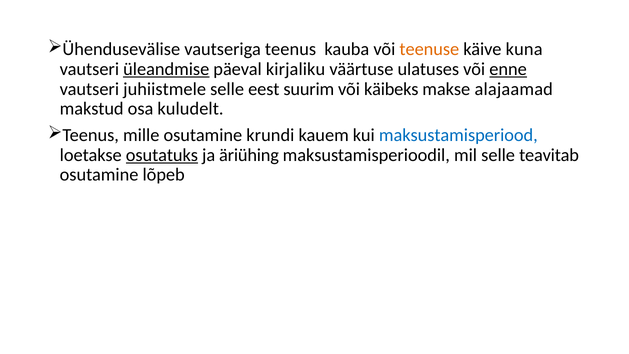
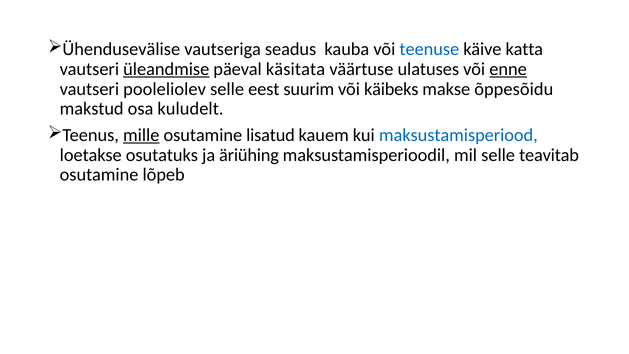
vautseriga teenus: teenus -> seadus
teenuse colour: orange -> blue
kuna: kuna -> katta
kirjaliku: kirjaliku -> käsitata
juhiistmele: juhiistmele -> pooleliolev
alajaamad: alajaamad -> õppesõidu
mille underline: none -> present
krundi: krundi -> lisatud
osutatuks underline: present -> none
